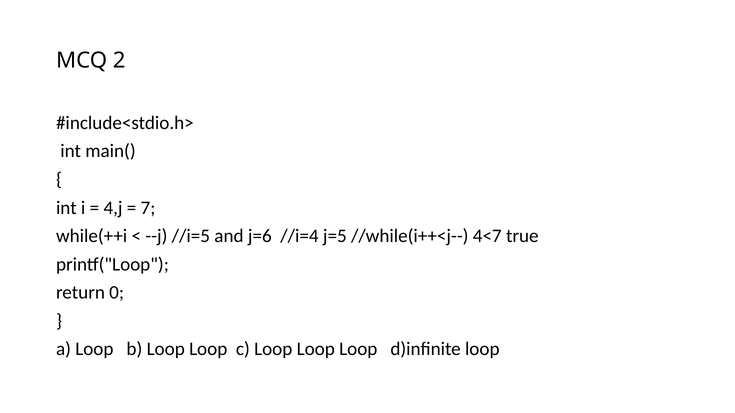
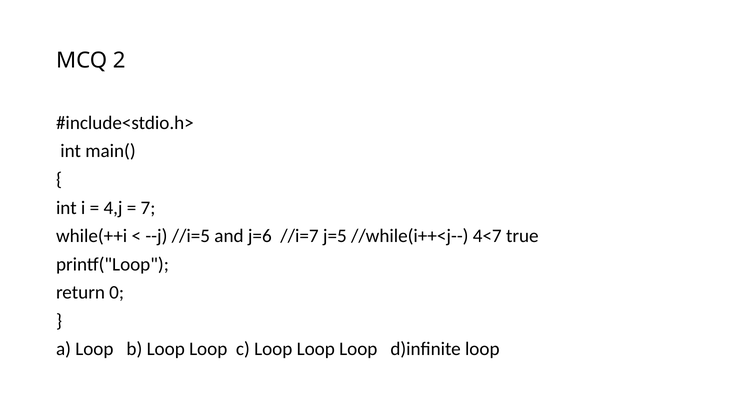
//i=4: //i=4 -> //i=7
